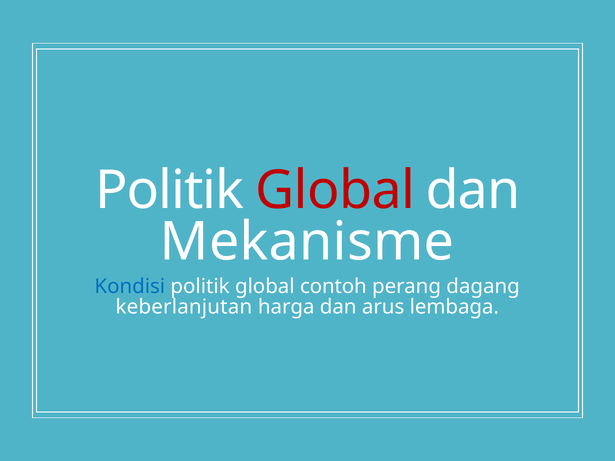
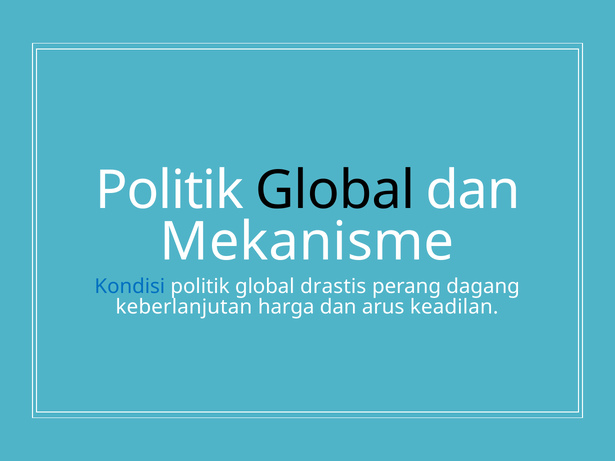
Global at (335, 191) colour: red -> black
contoh: contoh -> drastis
lembaga: lembaga -> keadilan
